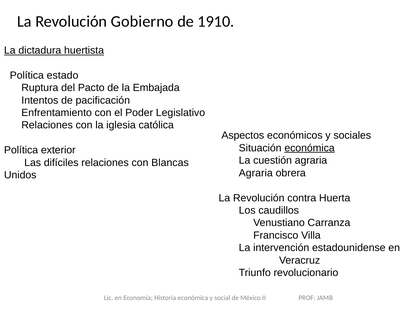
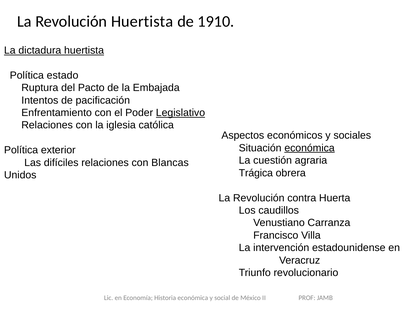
Revolución Gobierno: Gobierno -> Huertista
Legislativo underline: none -> present
Agraria at (256, 173): Agraria -> Trágica
